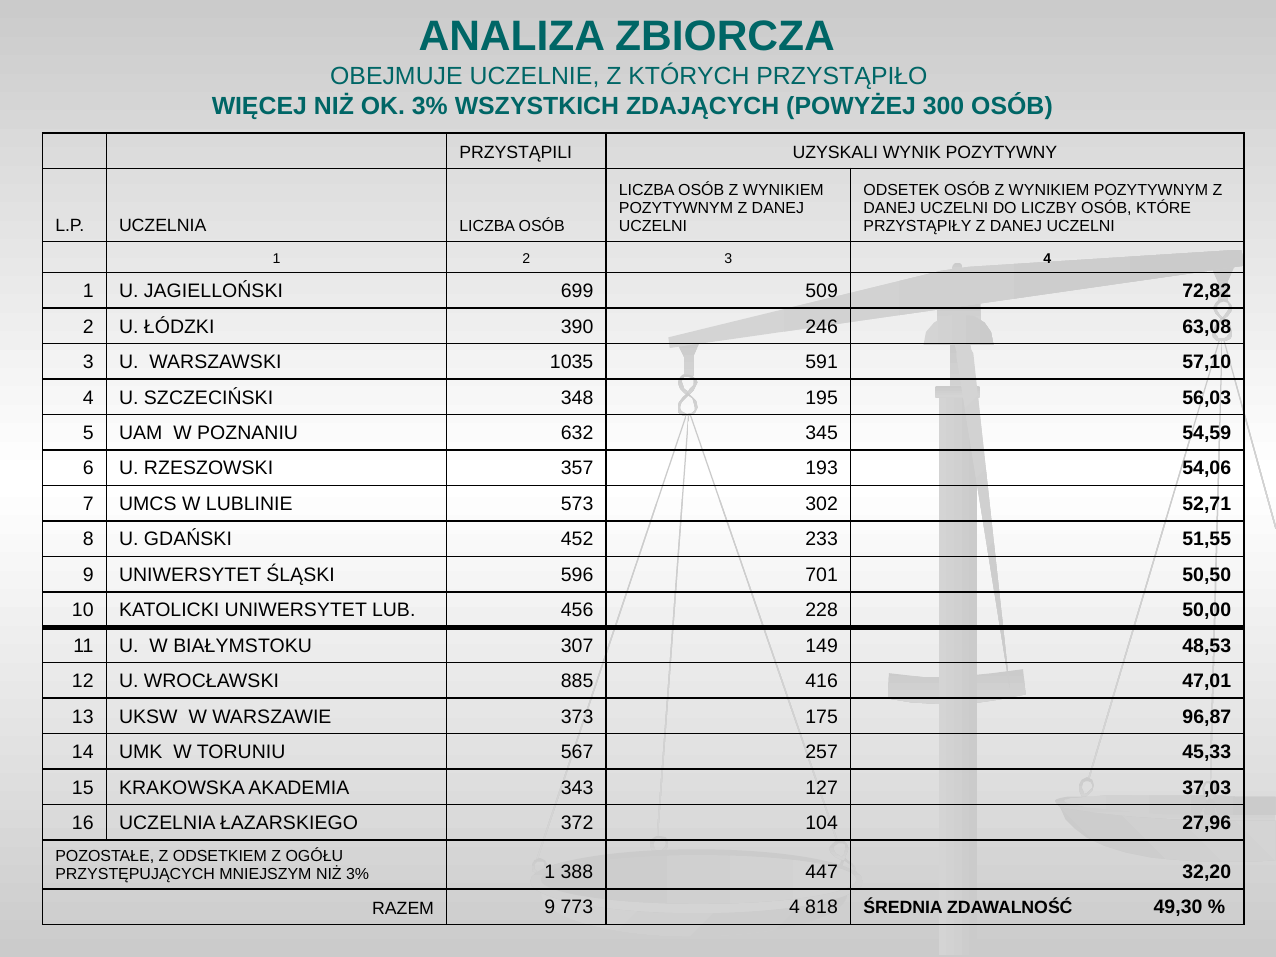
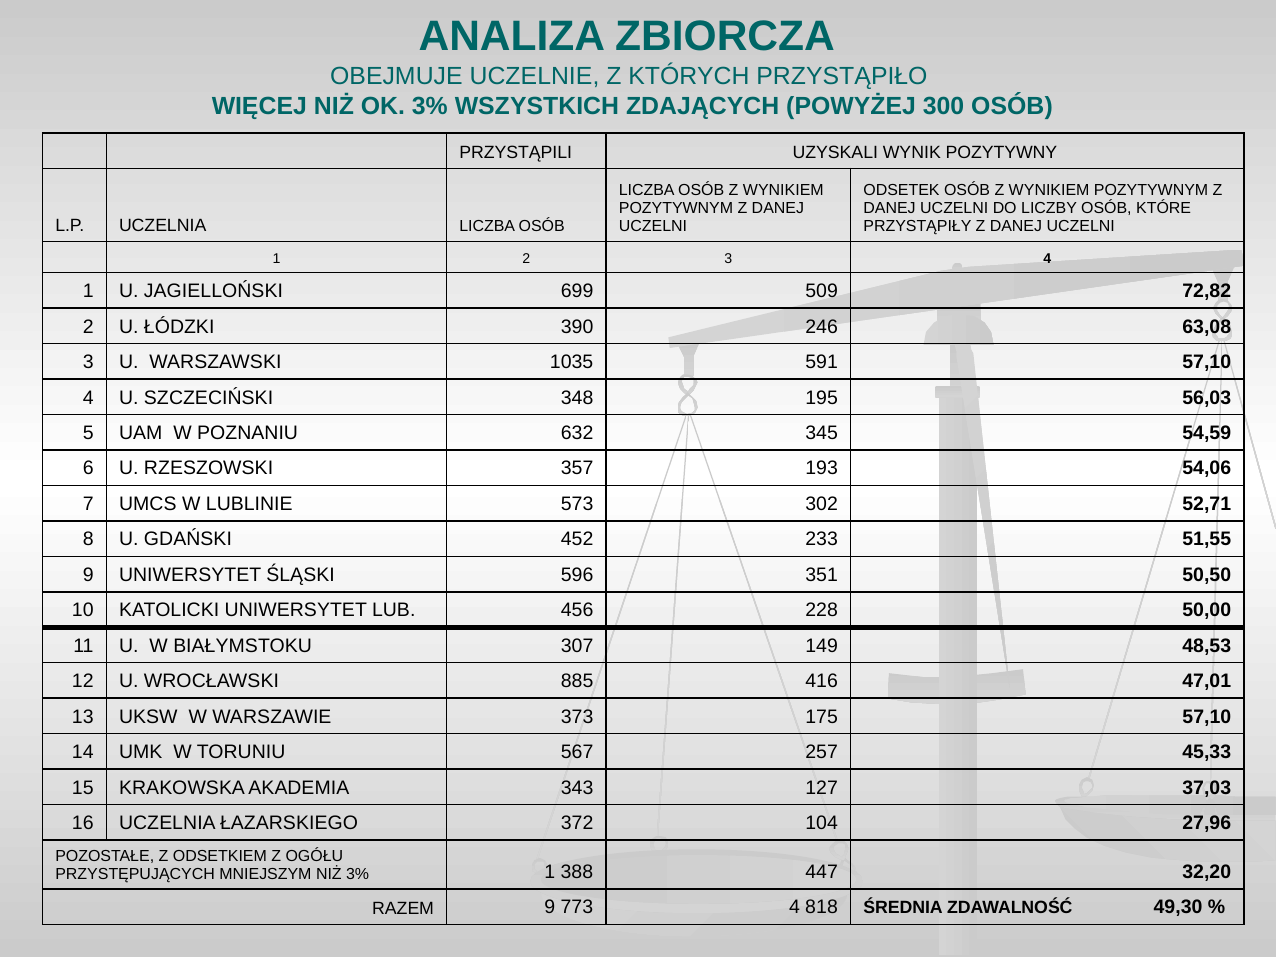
701: 701 -> 351
175 96,87: 96,87 -> 57,10
